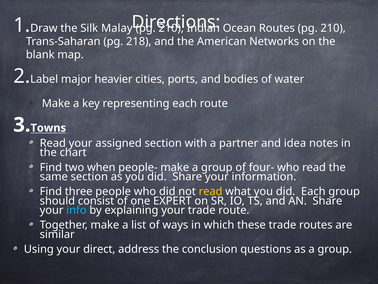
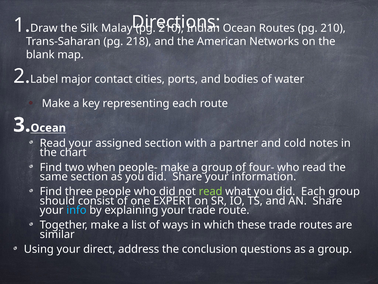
heavier: heavier -> contact
Towns at (48, 128): Towns -> Ocean
idea: idea -> cold
read at (211, 191) colour: yellow -> light green
